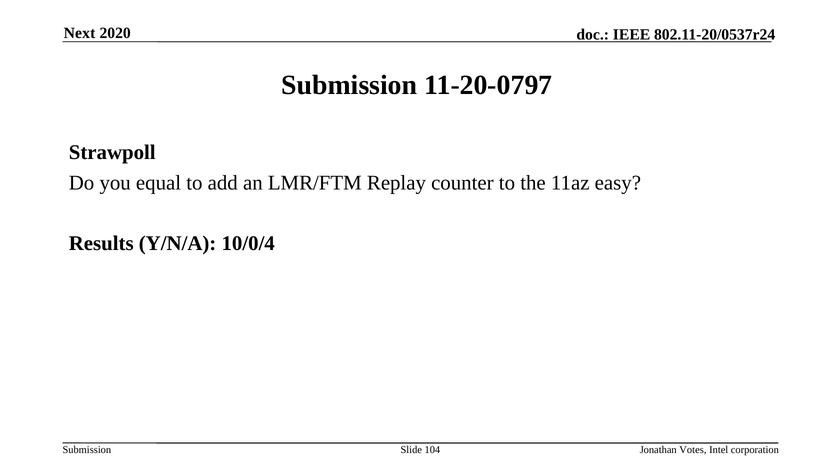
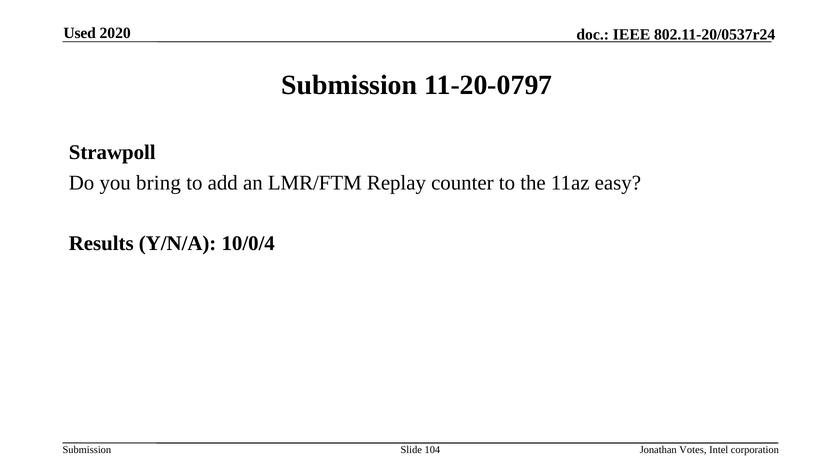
Next: Next -> Used
equal: equal -> bring
